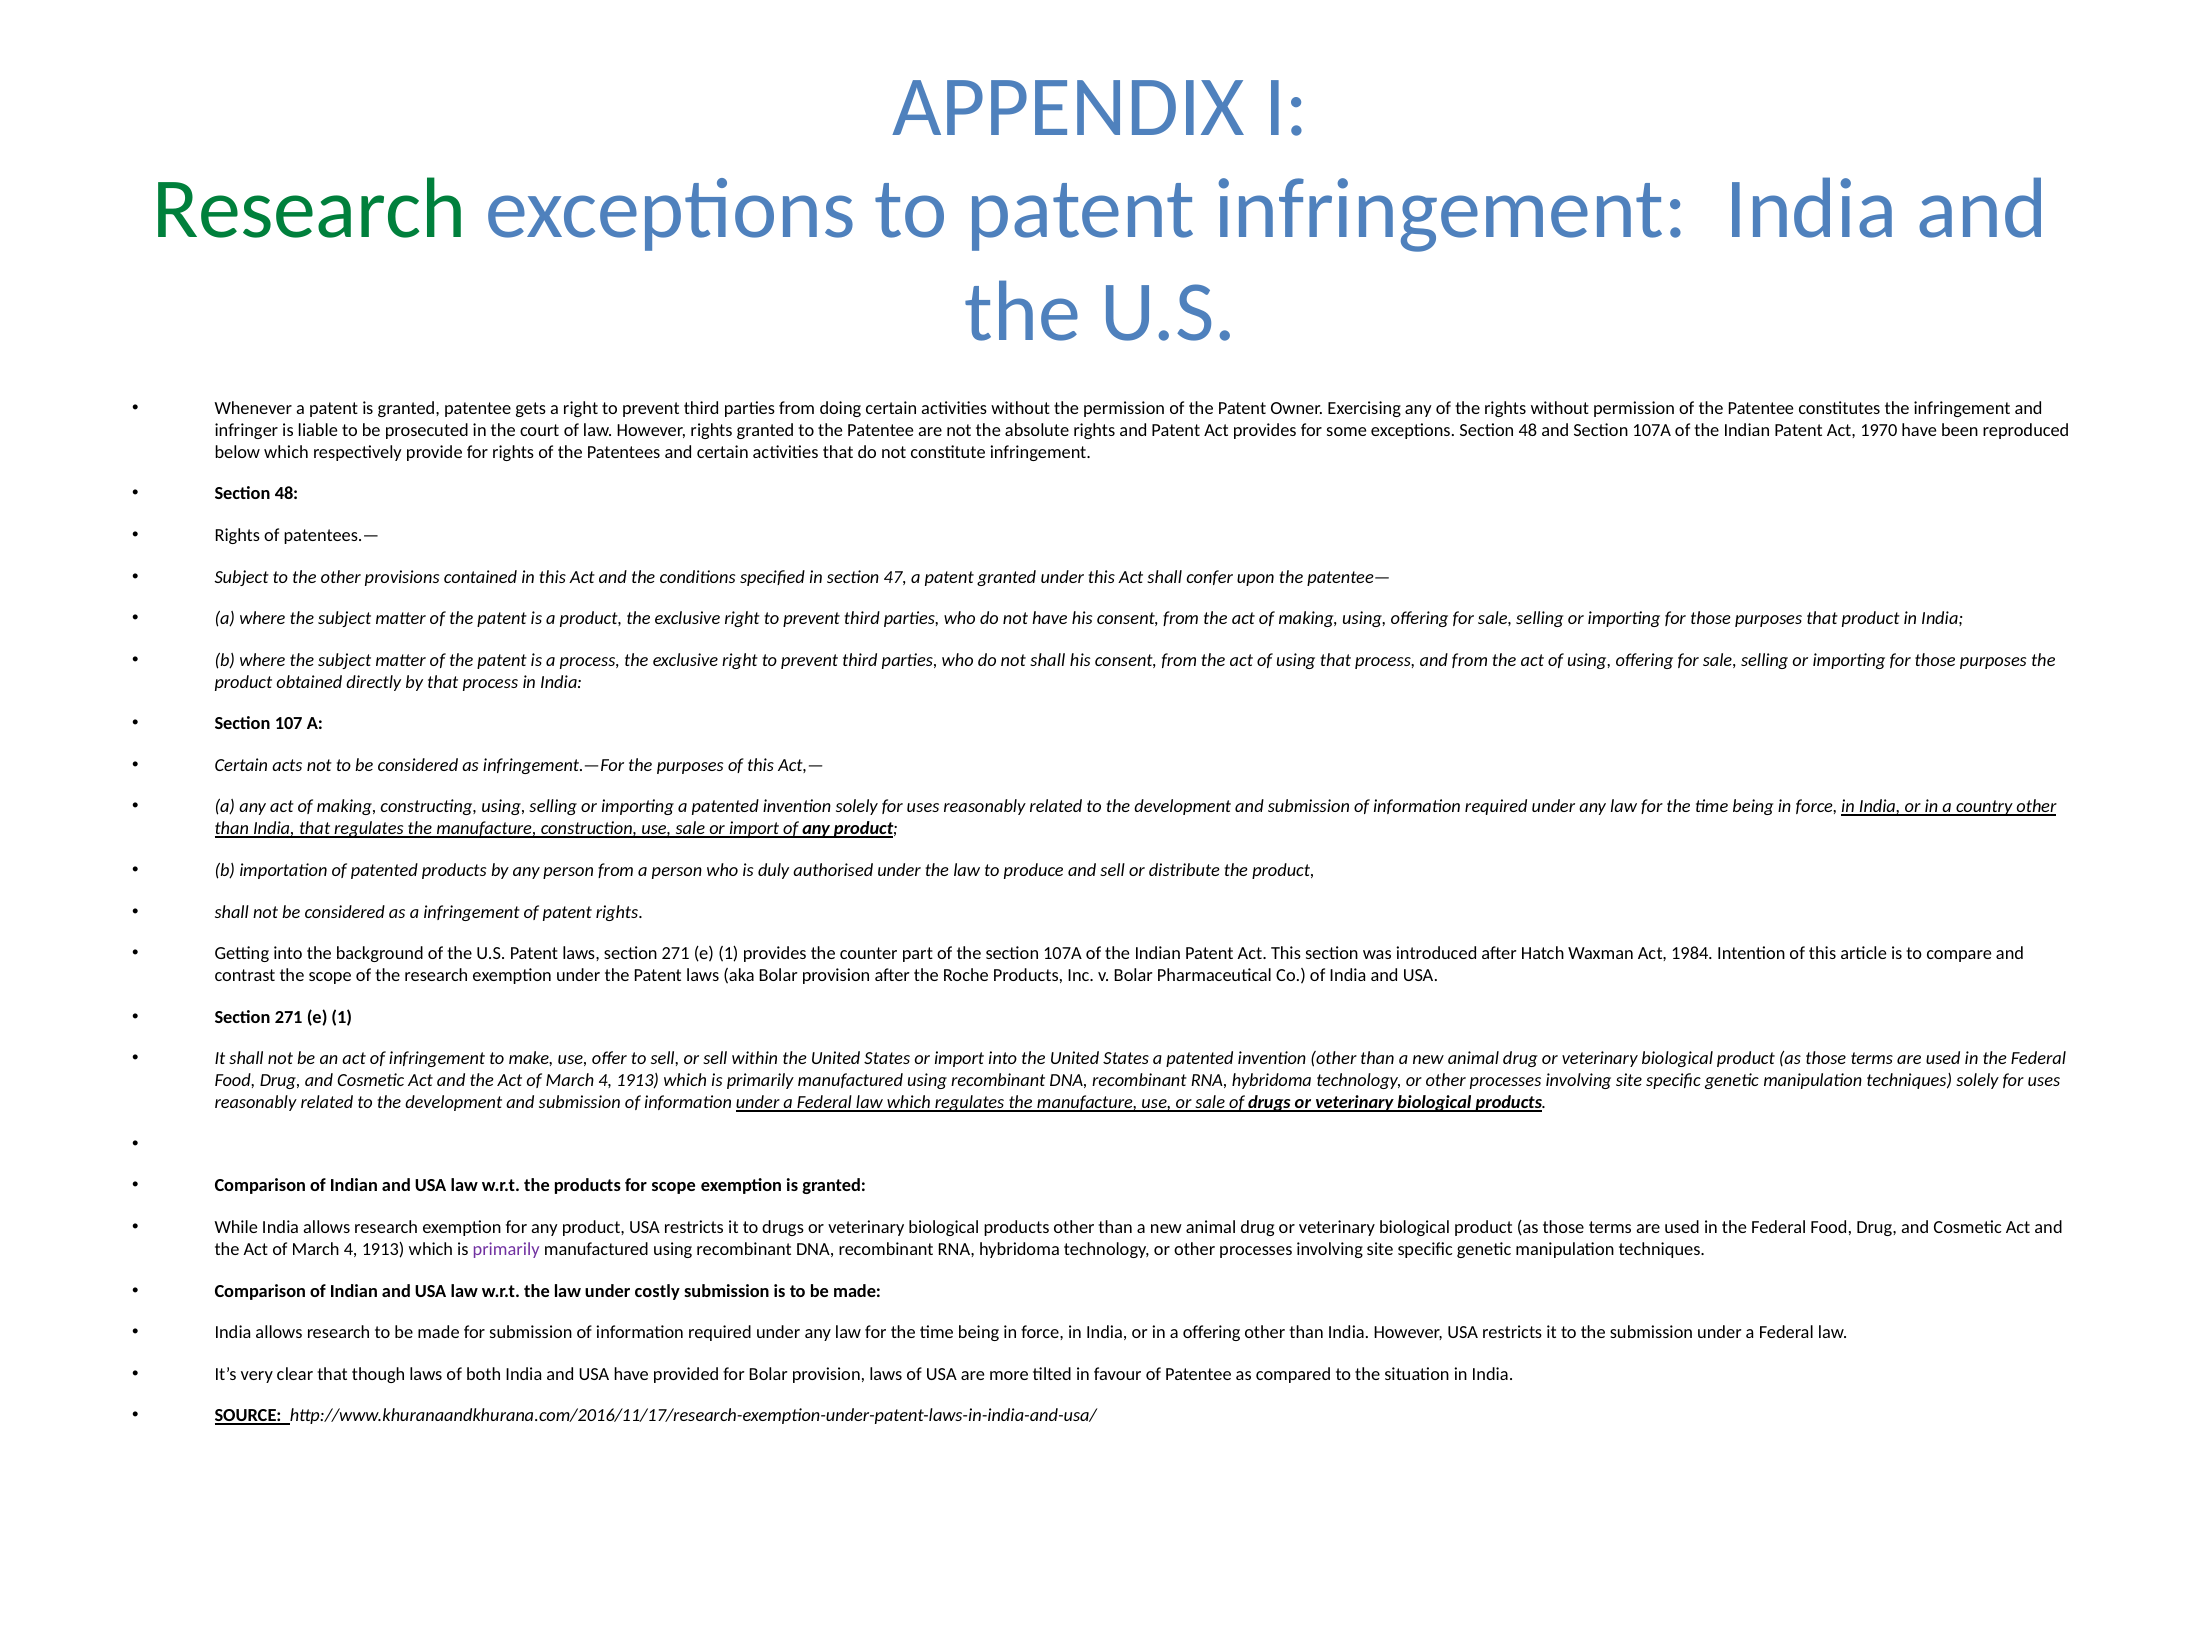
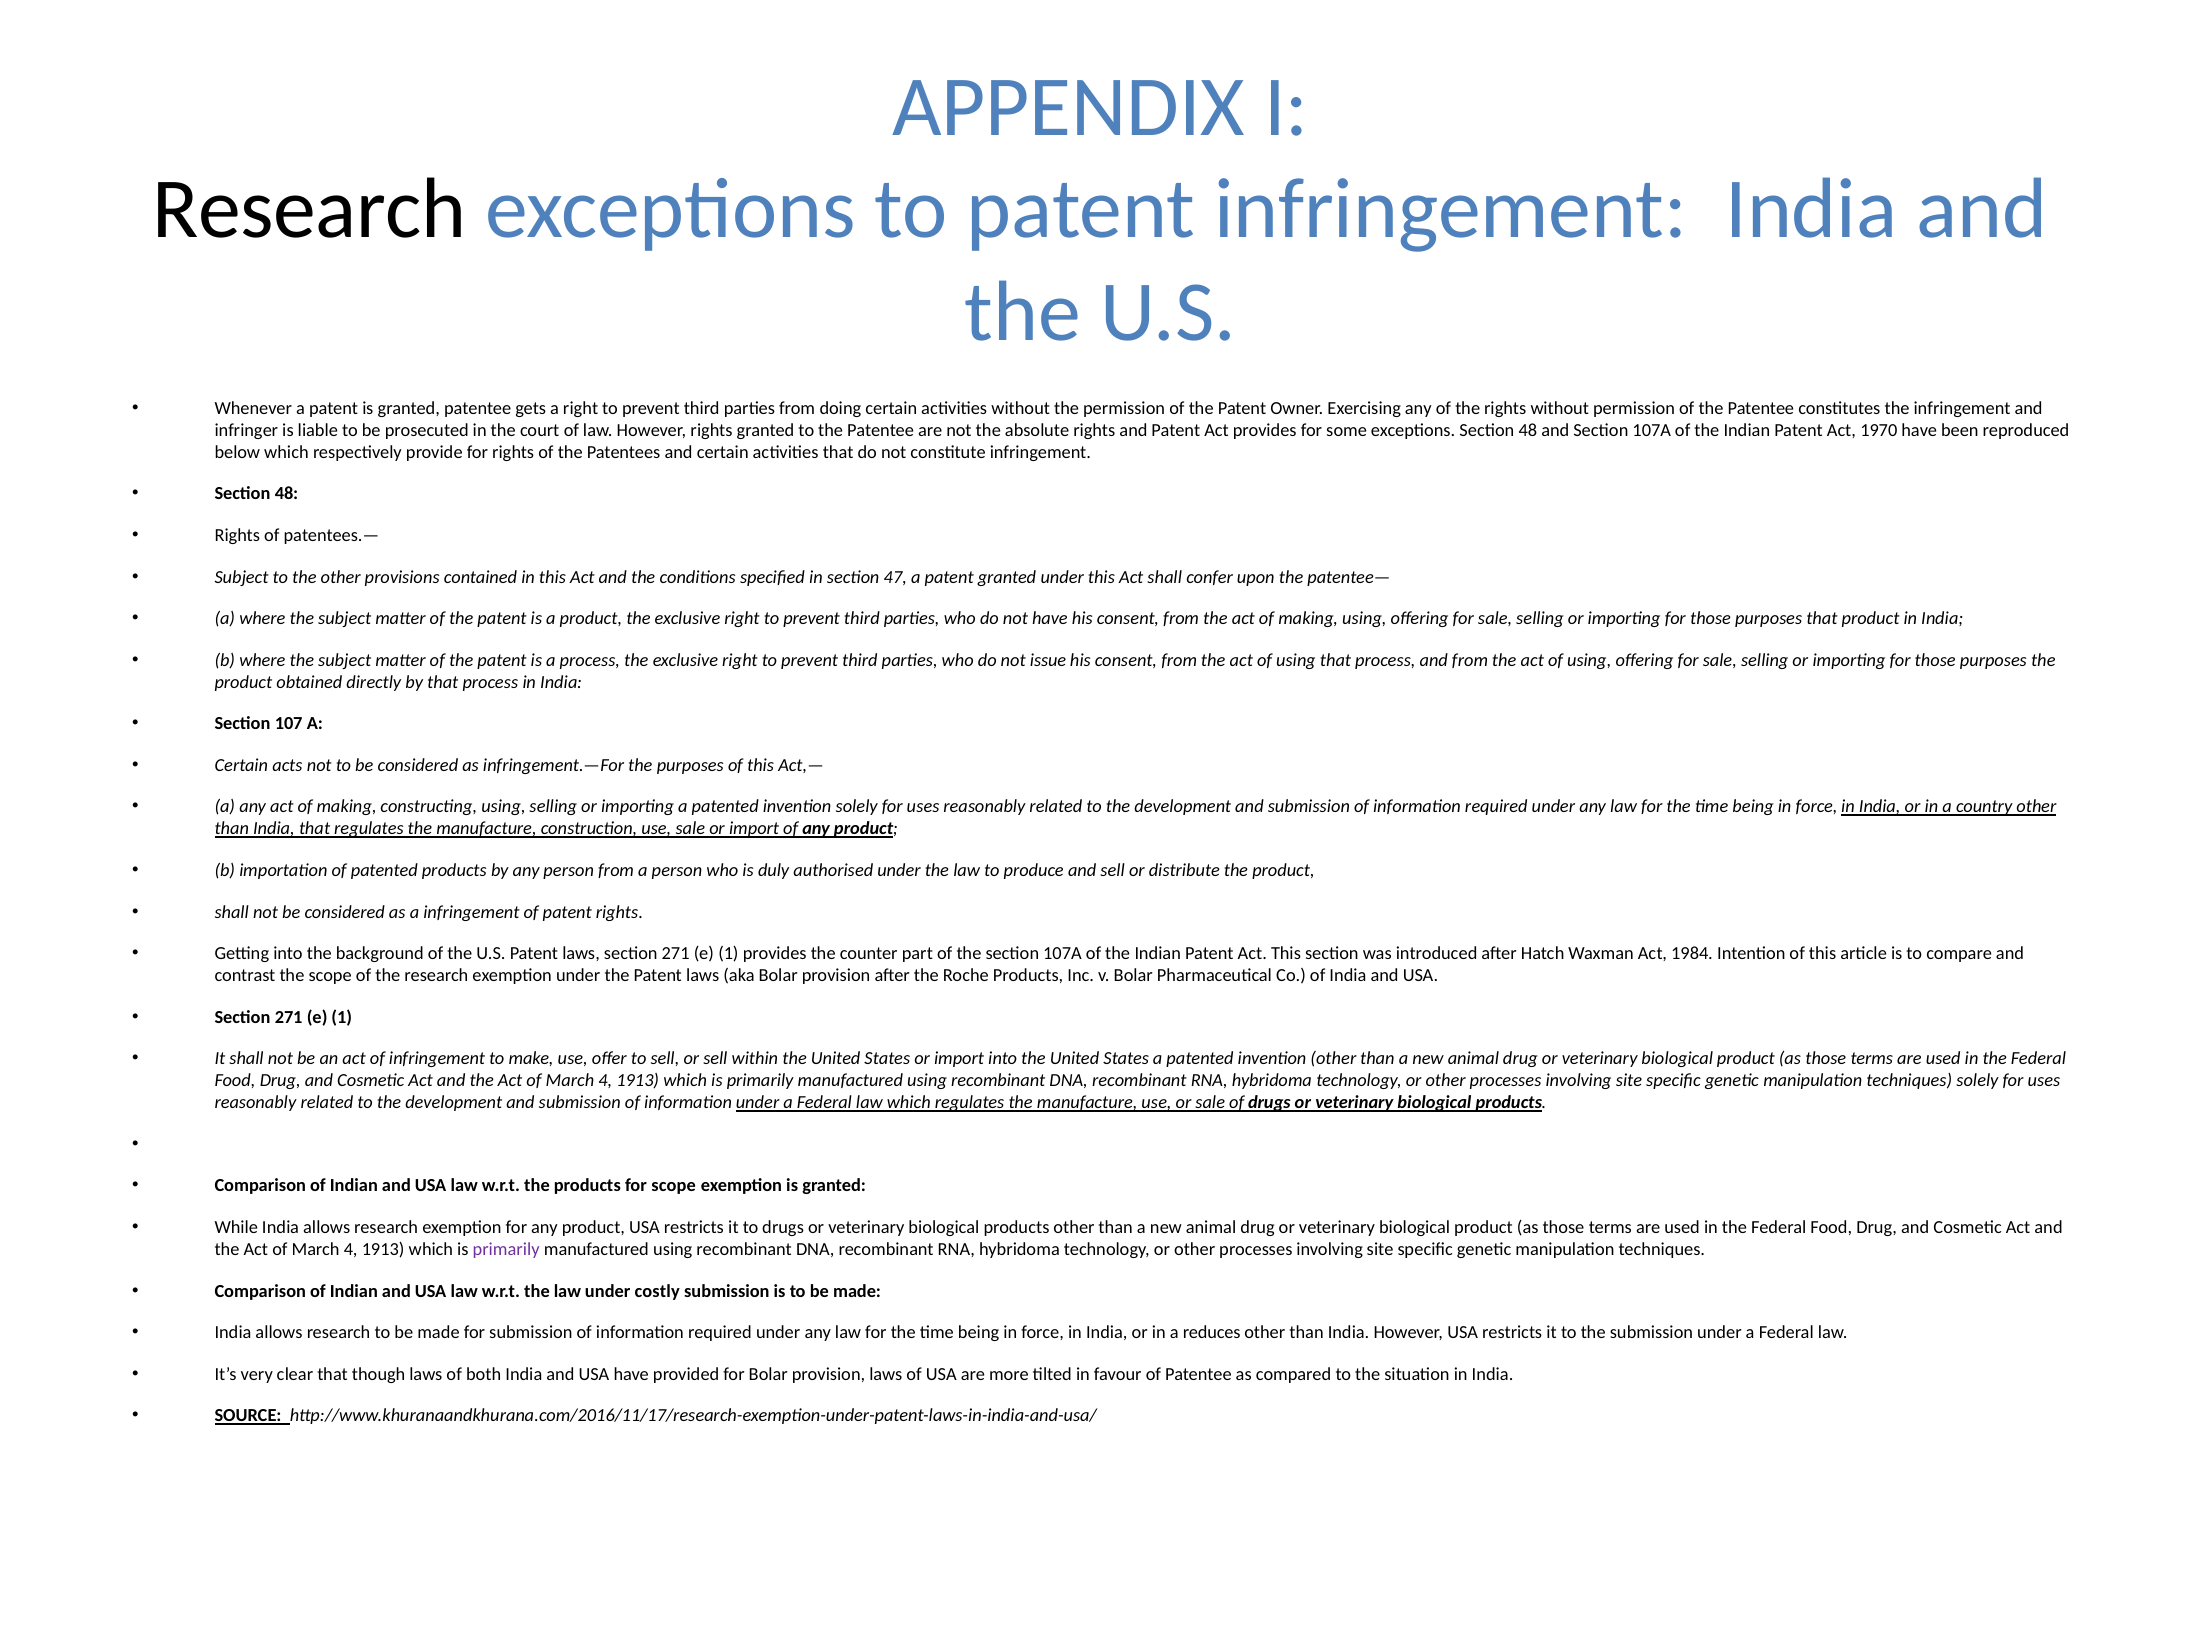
Research at (309, 210) colour: green -> black
not shall: shall -> issue
a offering: offering -> reduces
